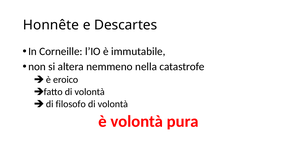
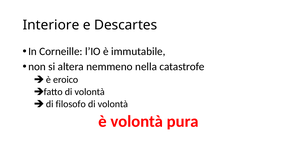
Honnête: Honnête -> Interiore
